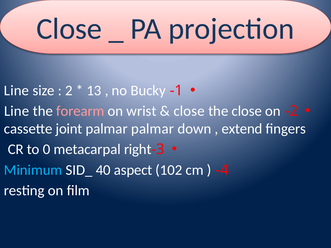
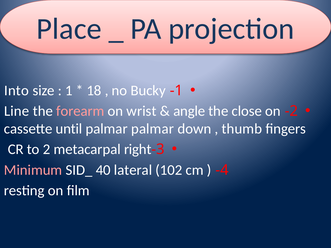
Close at (69, 29): Close -> Place
Line at (17, 91): Line -> Into
2 at (69, 91): 2 -> 1
13: 13 -> 18
close at (189, 111): close -> angle
joint: joint -> until
extend: extend -> thumb
to 0: 0 -> 2
Minimum colour: light blue -> pink
aspect: aspect -> lateral
